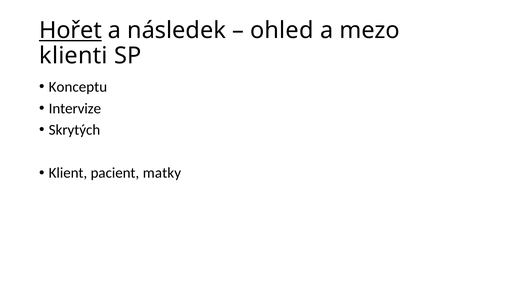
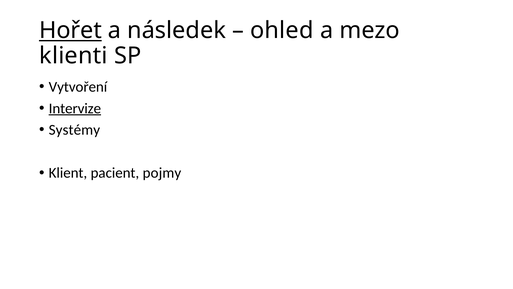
Konceptu: Konceptu -> Vytvoření
Intervize underline: none -> present
Skrytých: Skrytých -> Systémy
matky: matky -> pojmy
